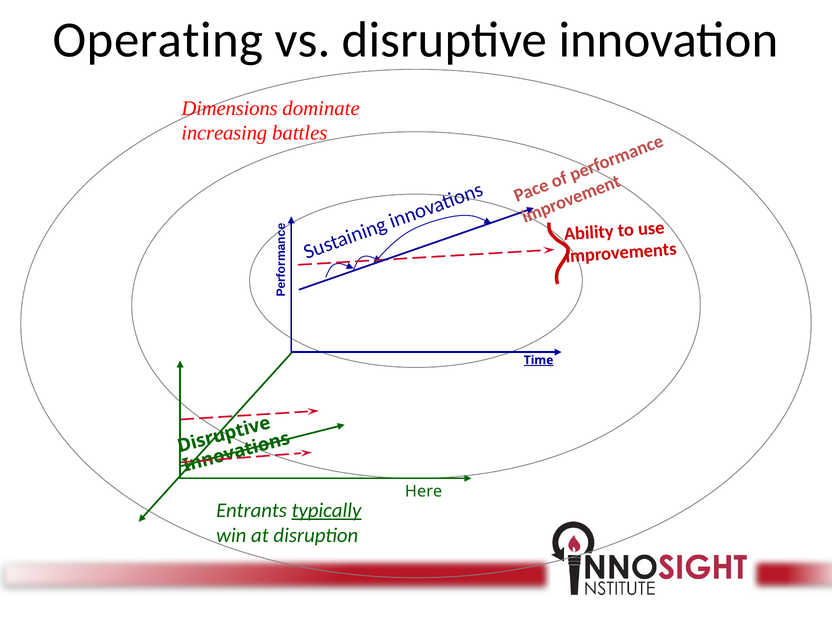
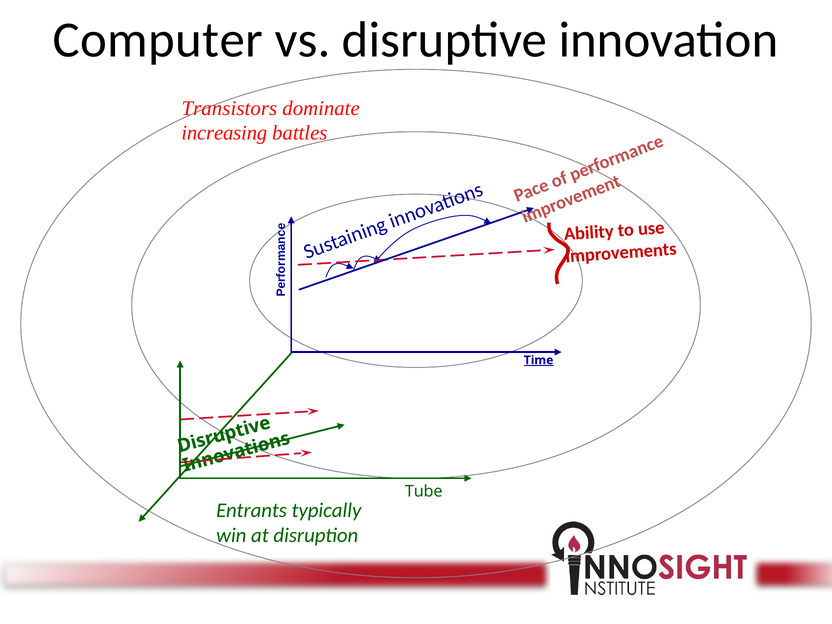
Operating: Operating -> Computer
Dimensions: Dimensions -> Transistors
Here: Here -> Tube
typically underline: present -> none
